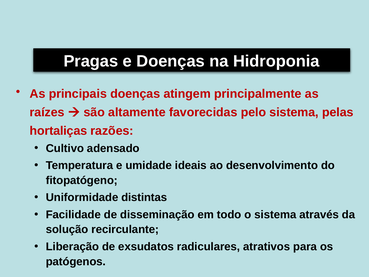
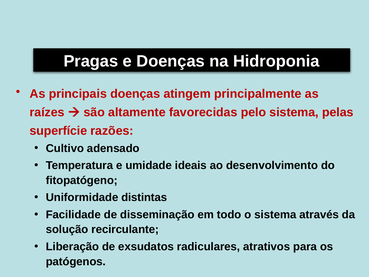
hortaliças: hortaliças -> superfície
